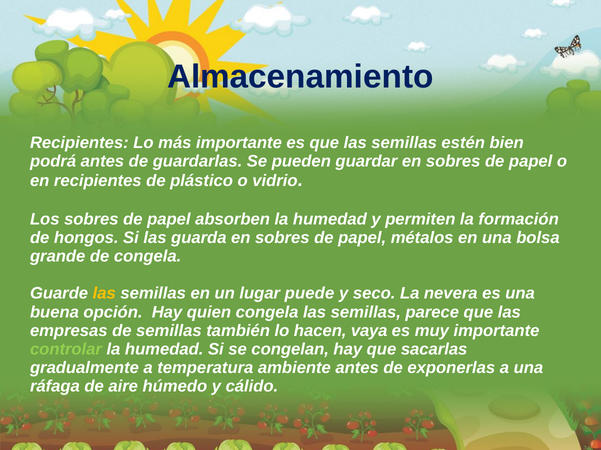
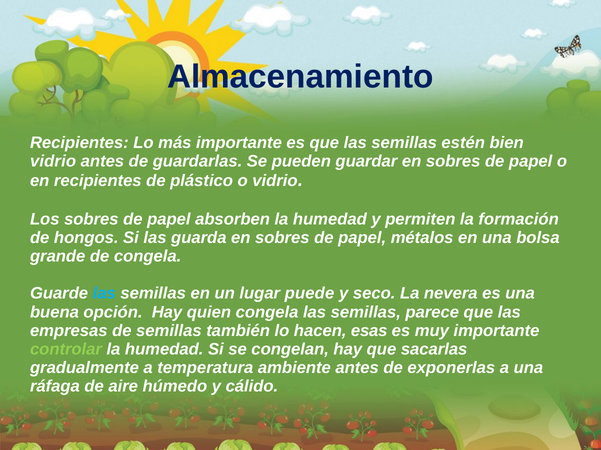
podrá at (53, 161): podrá -> vidrio
las at (104, 294) colour: yellow -> light blue
vaya: vaya -> esas
